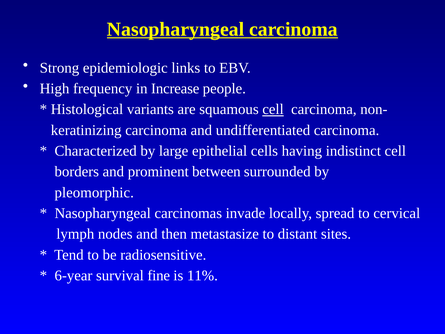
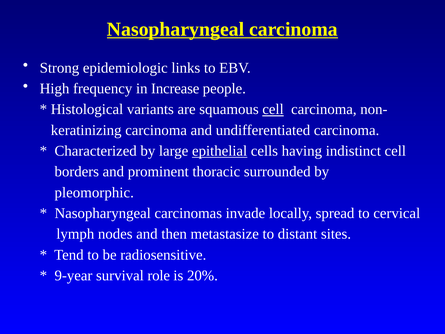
epithelial underline: none -> present
between: between -> thoracic
6-year: 6-year -> 9-year
fine: fine -> role
11%: 11% -> 20%
